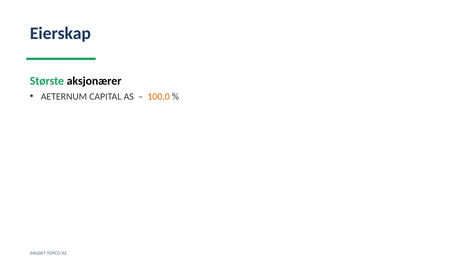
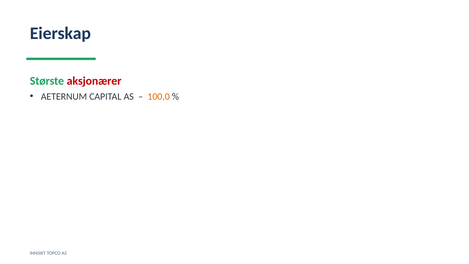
aksjonærer colour: black -> red
